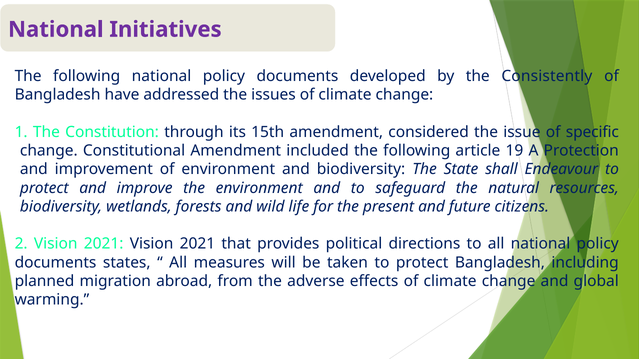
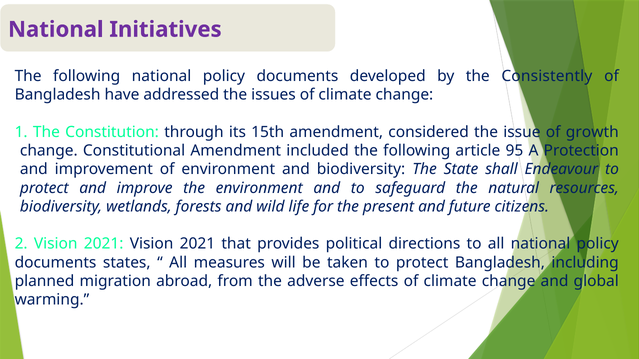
specific: specific -> growth
19: 19 -> 95
